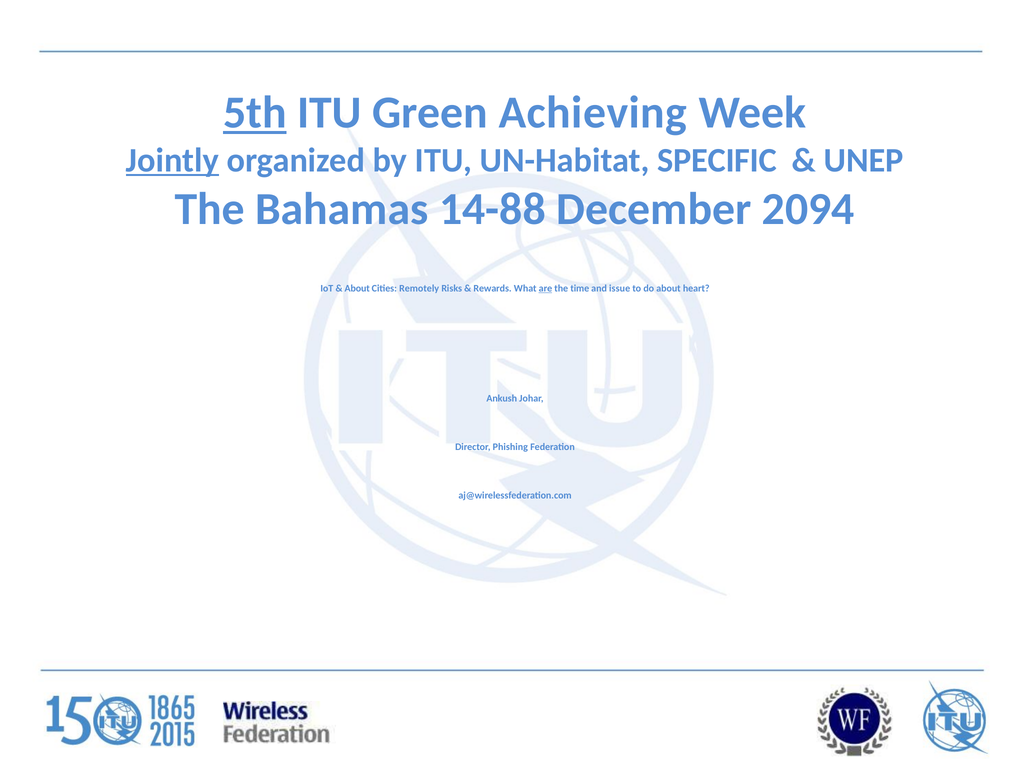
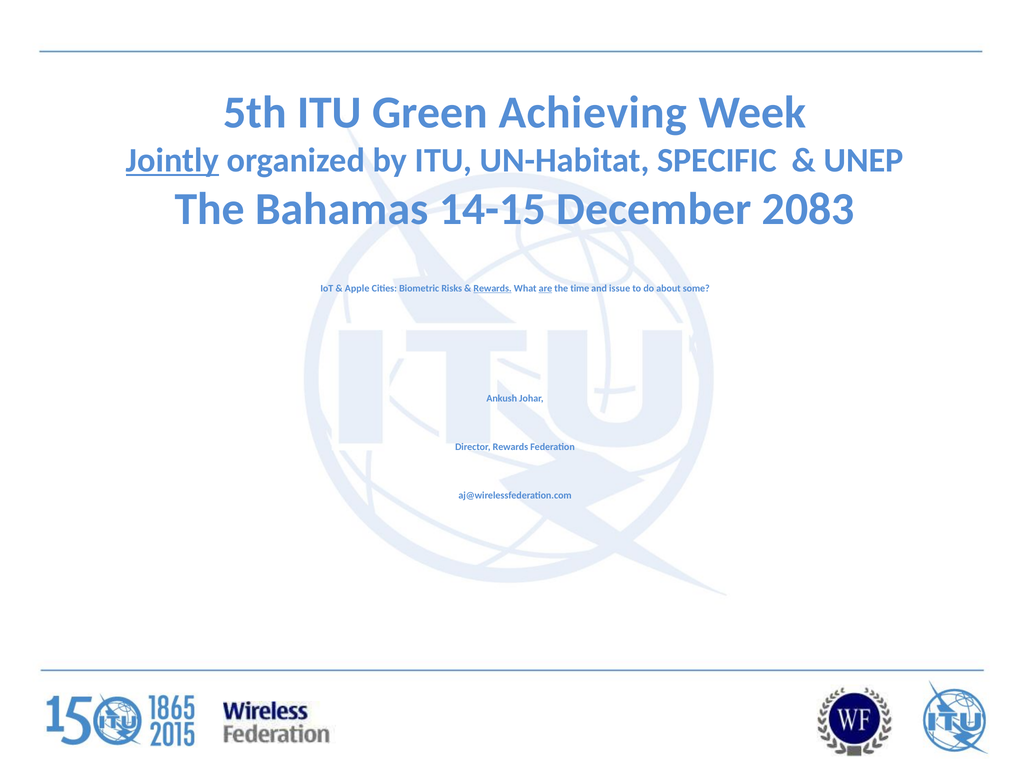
5th underline: present -> none
14-88: 14-88 -> 14-15
2094: 2094 -> 2083
About at (357, 288): About -> Apple
Remotely: Remotely -> Biometric
Rewards at (493, 288) underline: none -> present
heart: heart -> some
Director Phishing: Phishing -> Rewards
